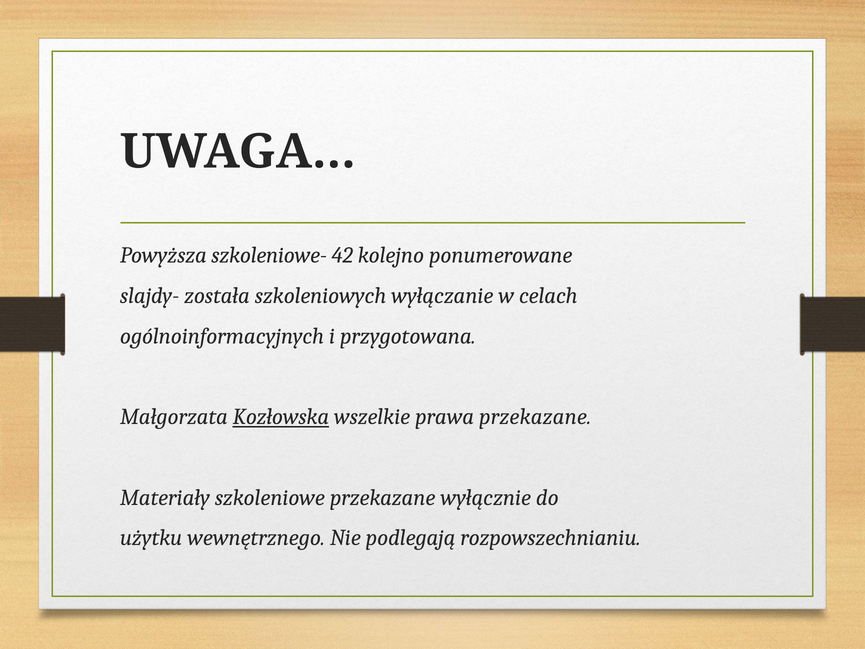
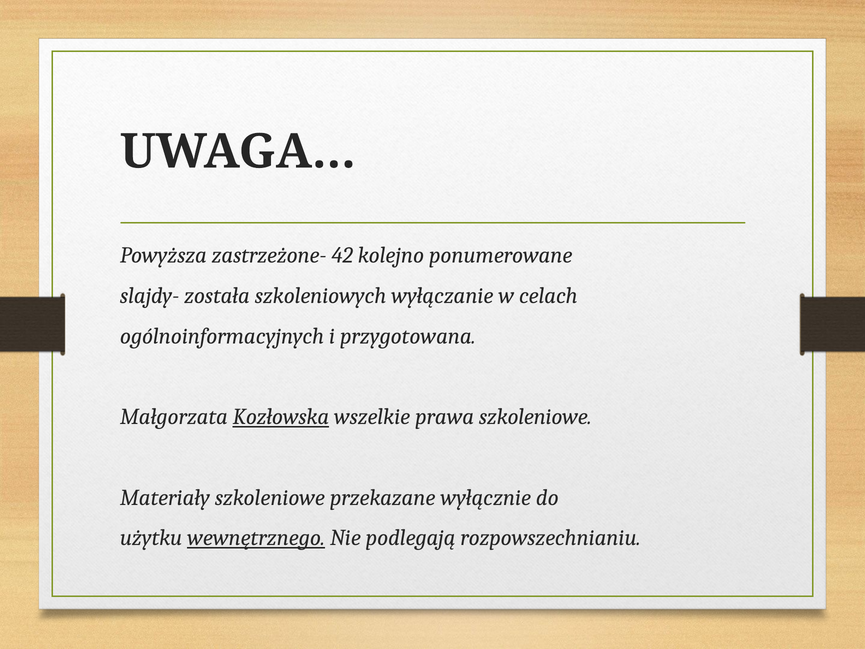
szkoleniowe-: szkoleniowe- -> zastrzeżone-
prawa przekazane: przekazane -> szkoleniowe
wewnętrznego underline: none -> present
